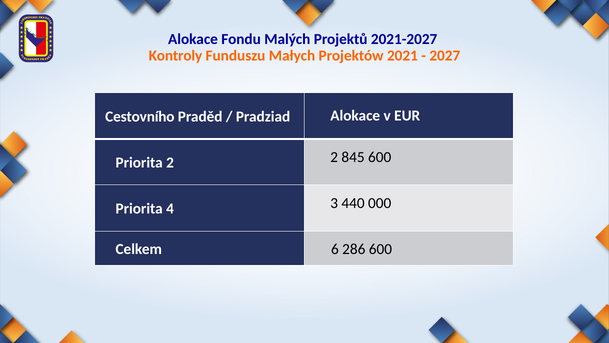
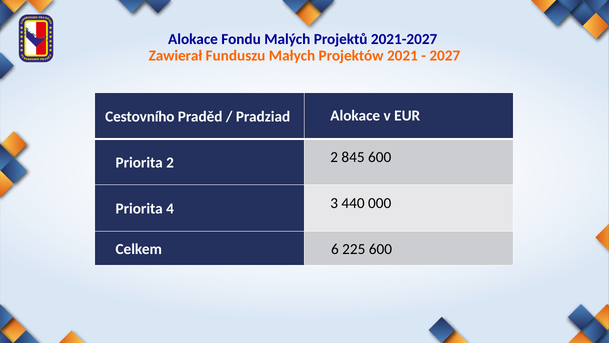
Kontroly: Kontroly -> Zawierał
286: 286 -> 225
